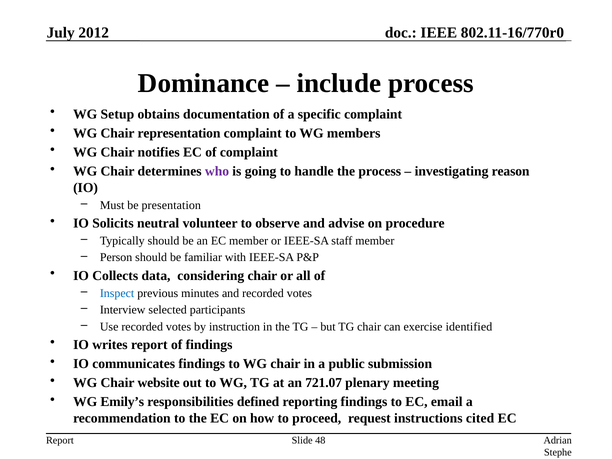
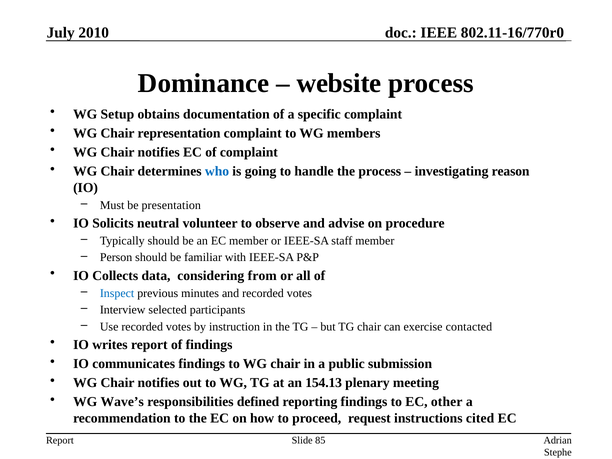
2012: 2012 -> 2010
include: include -> website
who colour: purple -> blue
considering chair: chair -> from
identified: identified -> contacted
website at (159, 383): website -> notifies
721.07: 721.07 -> 154.13
Emily’s: Emily’s -> Wave’s
email: email -> other
48: 48 -> 85
